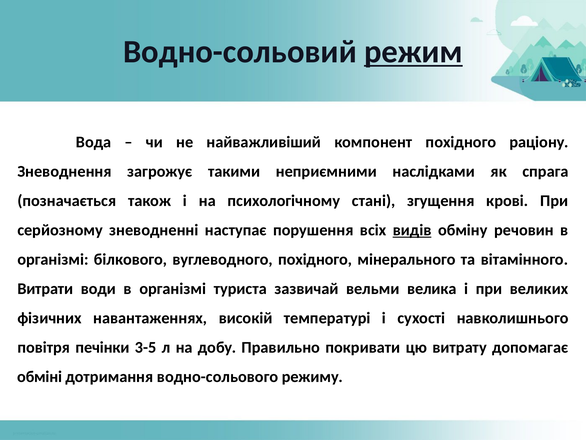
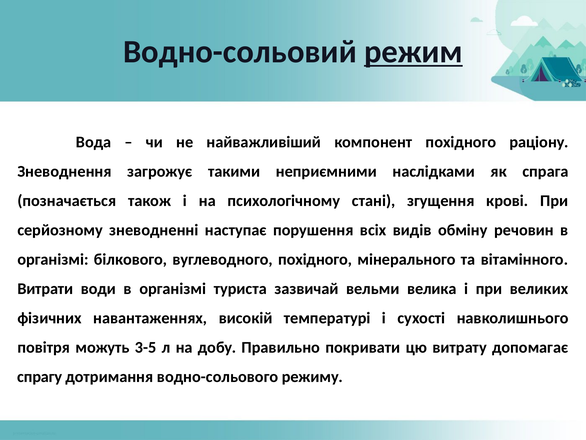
видів underline: present -> none
печінки: печінки -> можуть
обміні: обміні -> спрагу
